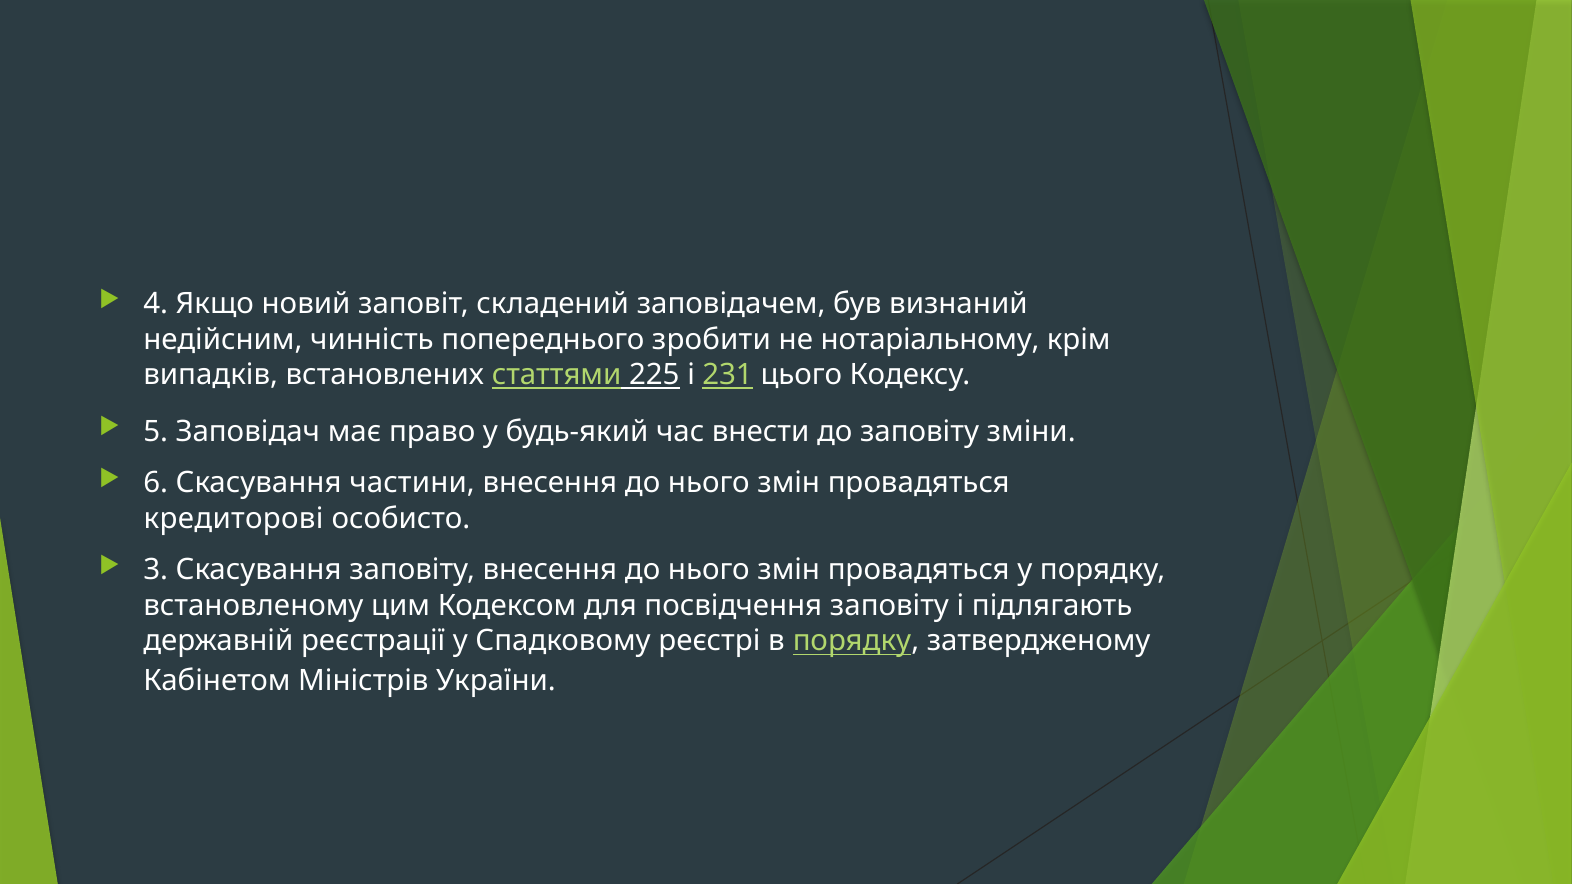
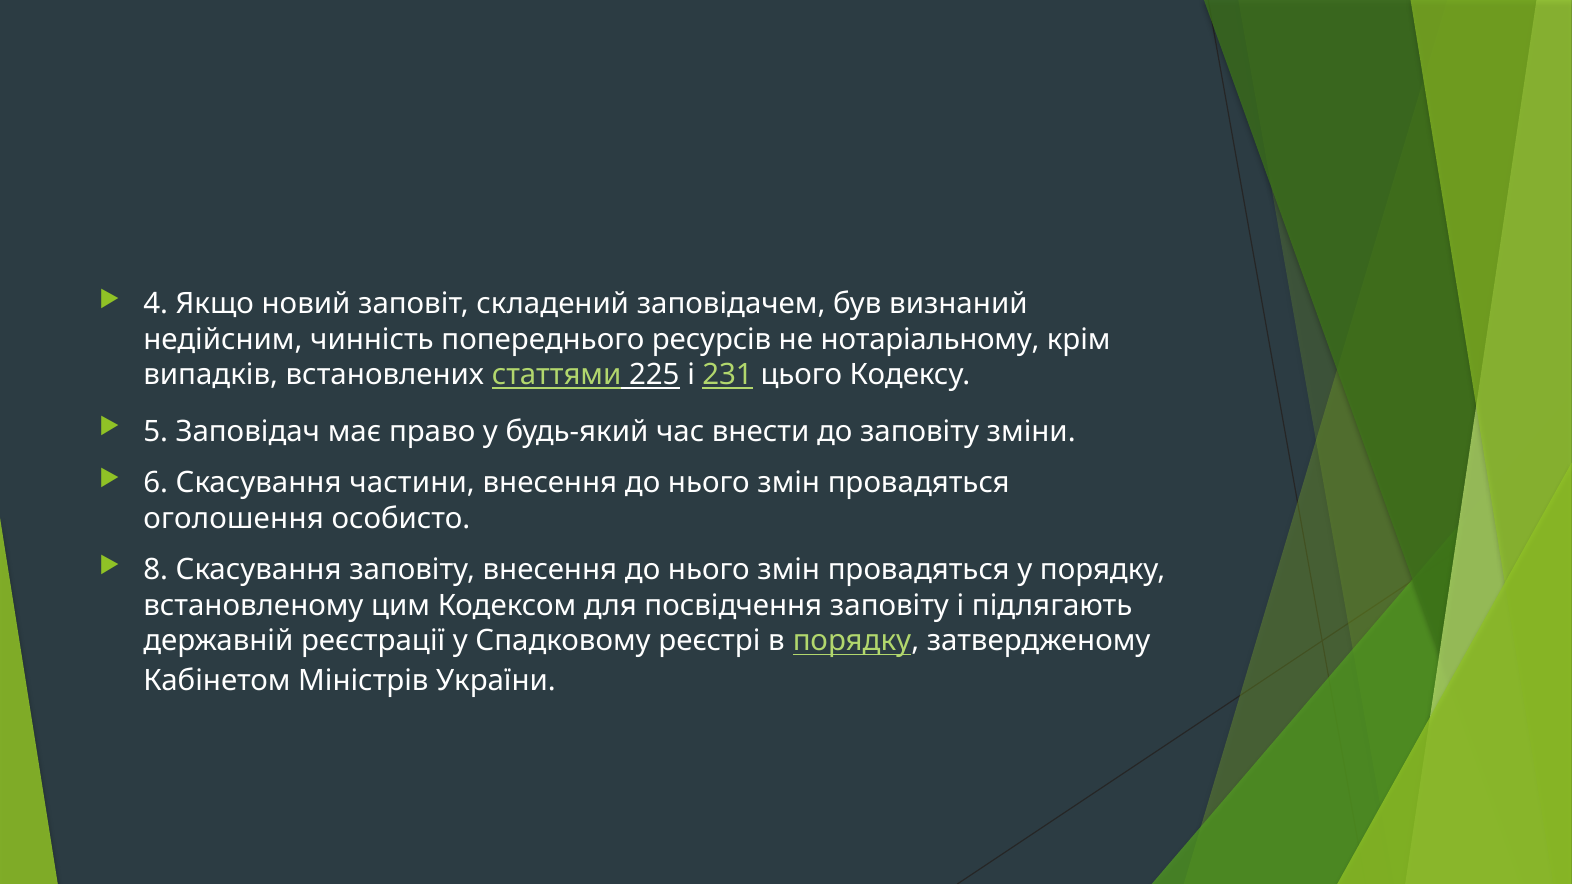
зробити: зробити -> ресурсів
кредиторові: кредиторові -> оголошення
3: 3 -> 8
